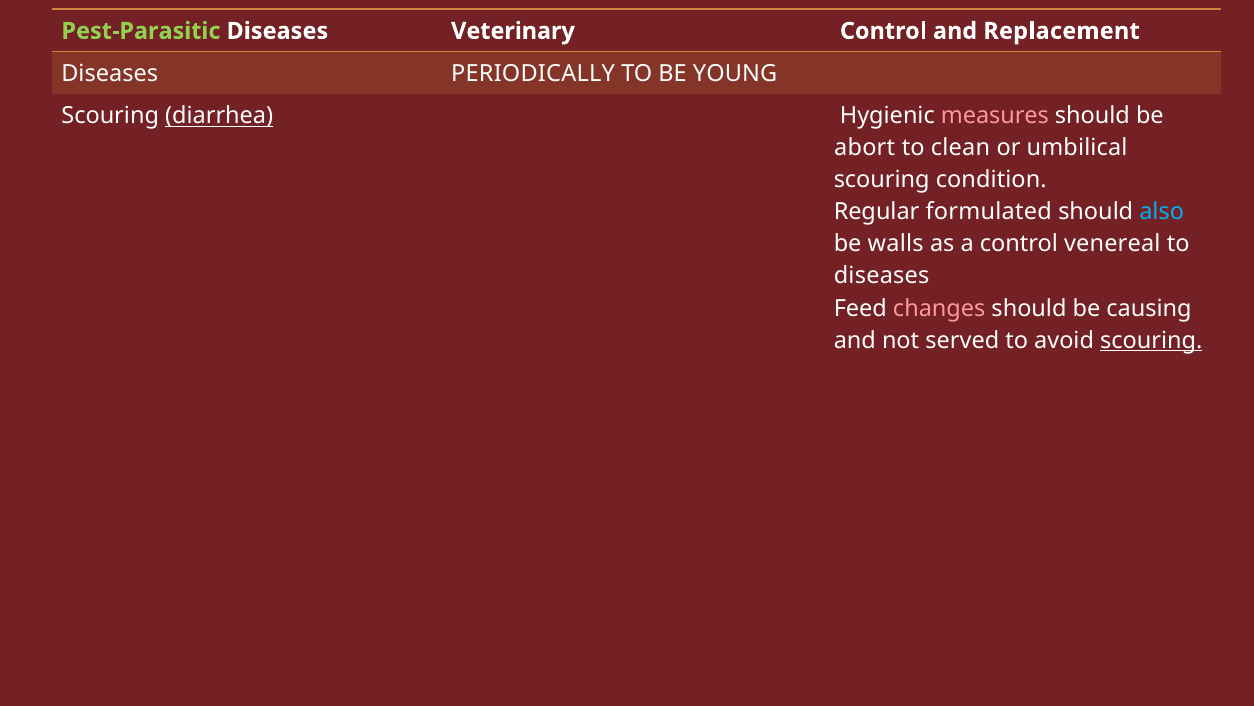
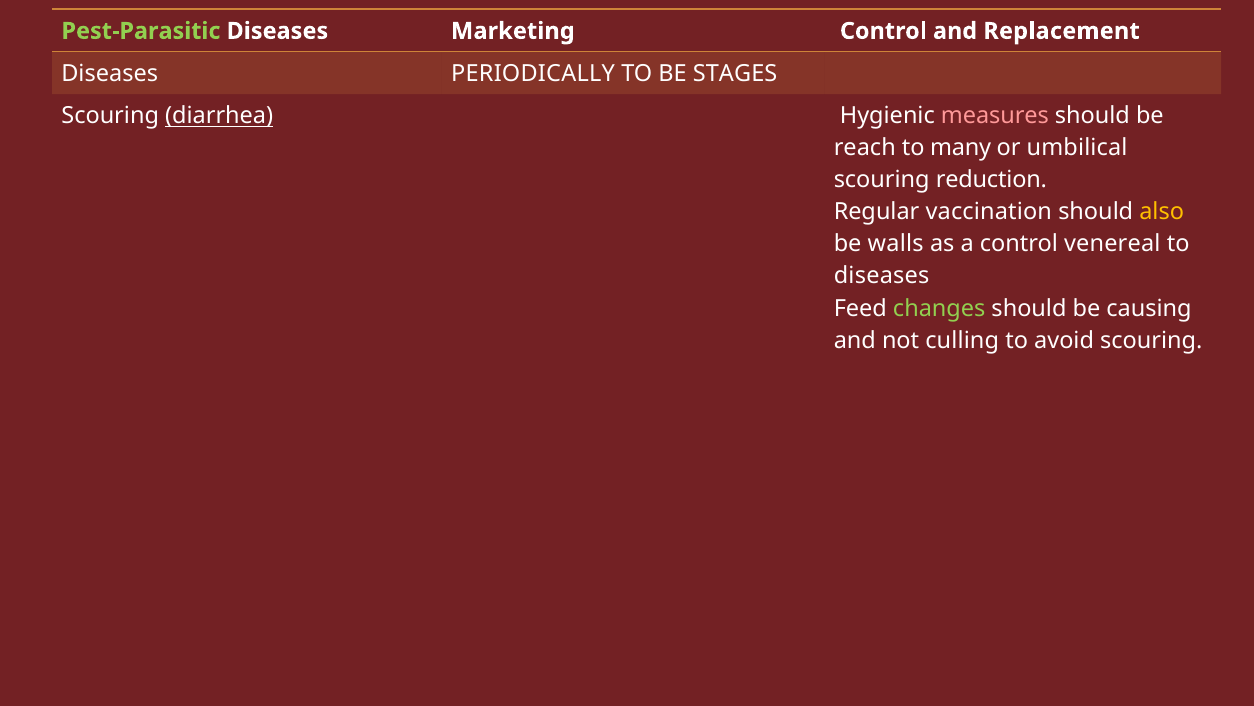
Veterinary: Veterinary -> Marketing
YOUNG: YOUNG -> STAGES
abort: abort -> reach
clean: clean -> many
condition: condition -> reduction
formulated: formulated -> vaccination
also colour: light blue -> yellow
changes colour: pink -> light green
served: served -> culling
scouring at (1151, 340) underline: present -> none
